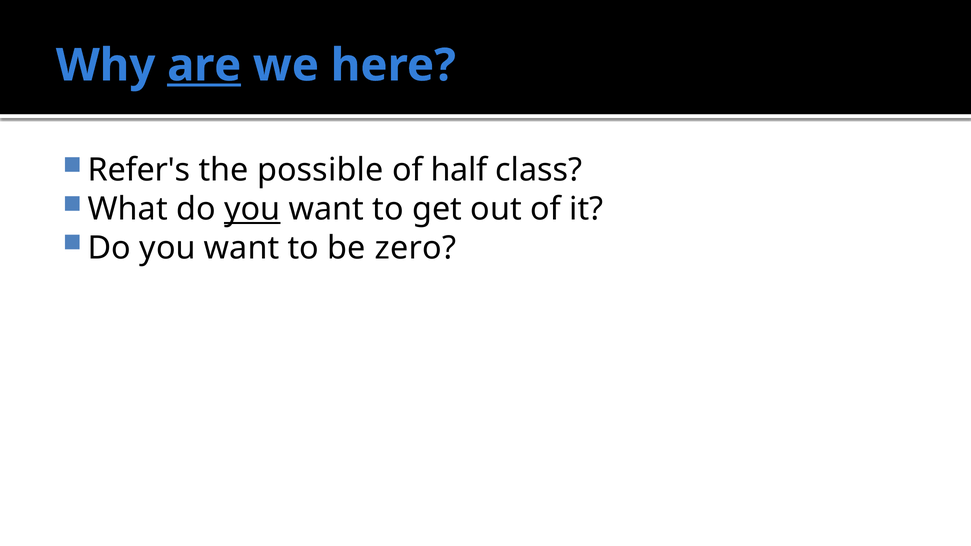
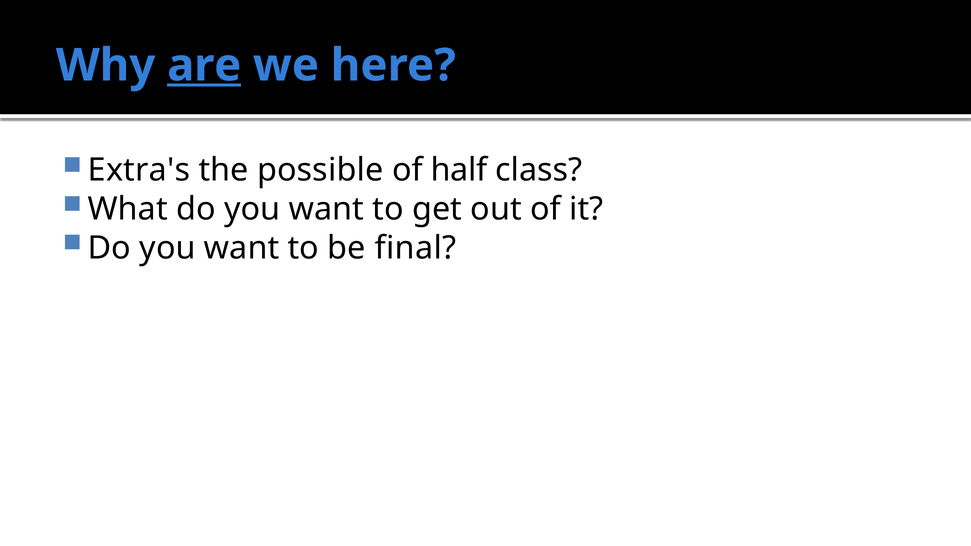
Refer's: Refer's -> Extra's
you at (252, 209) underline: present -> none
zero: zero -> final
